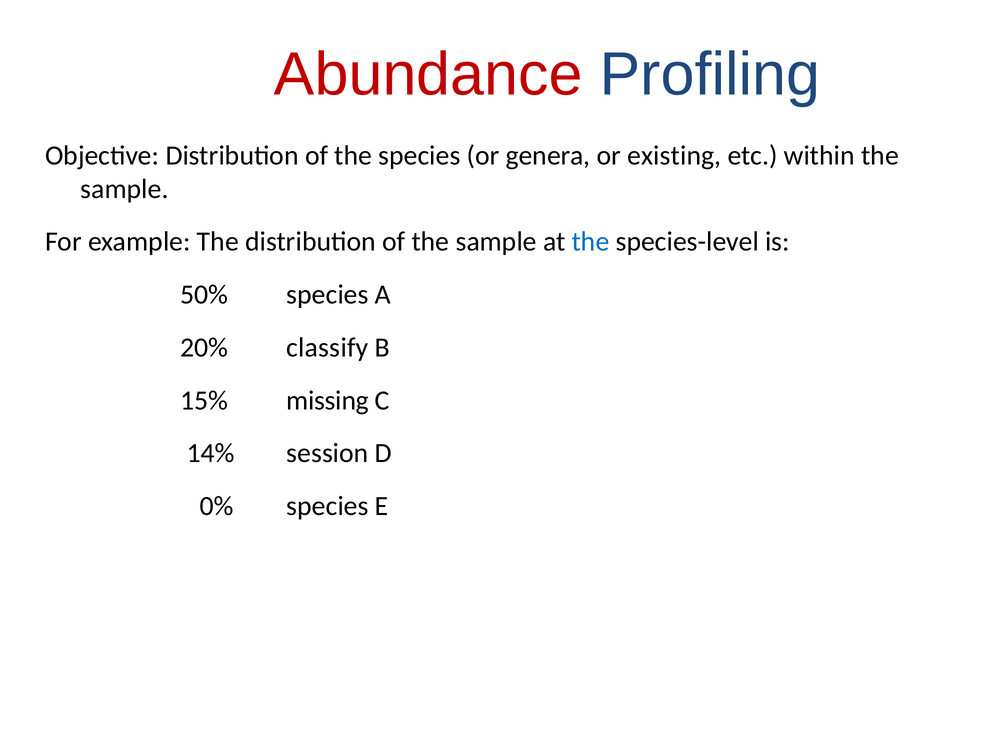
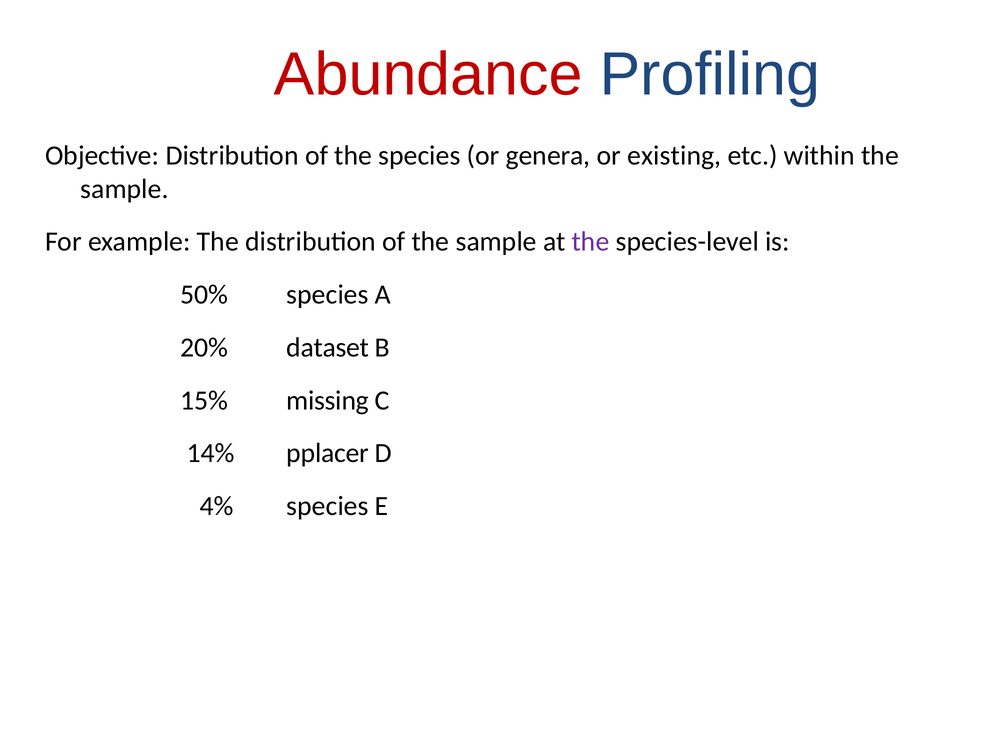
the at (591, 242) colour: blue -> purple
classify: classify -> dataset
session: session -> pplacer
0%: 0% -> 4%
